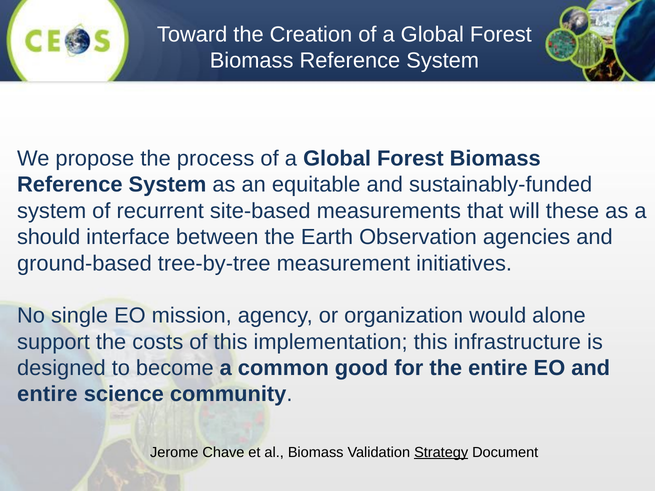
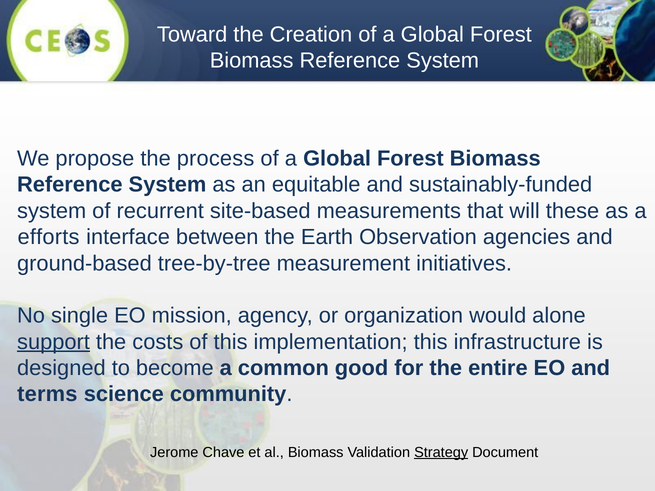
should: should -> efforts
support underline: none -> present
entire at (47, 394): entire -> terms
